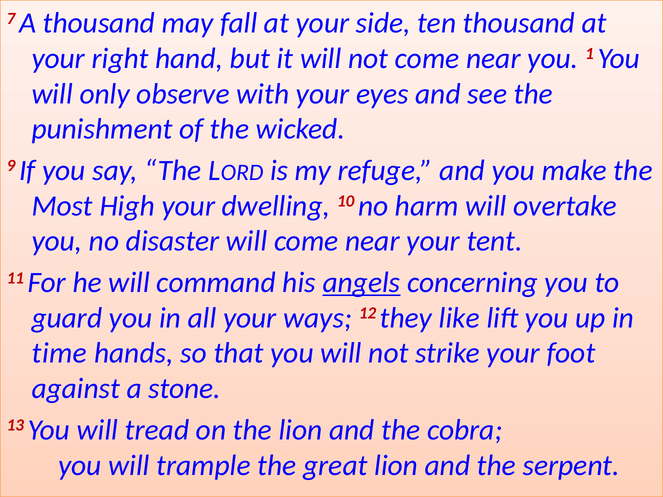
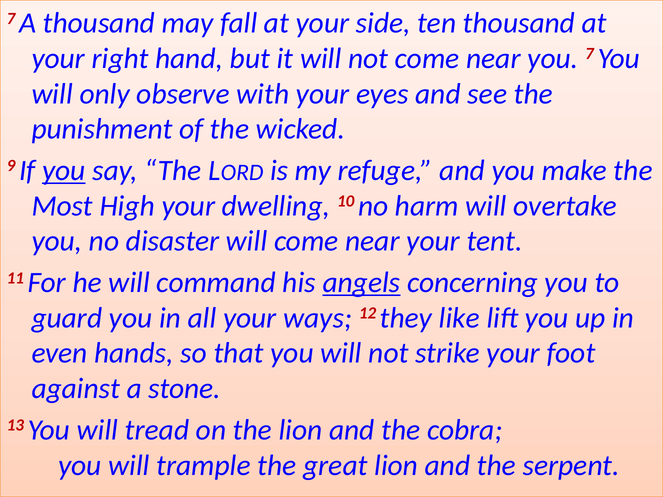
you 1: 1 -> 7
you at (64, 171) underline: none -> present
time: time -> even
